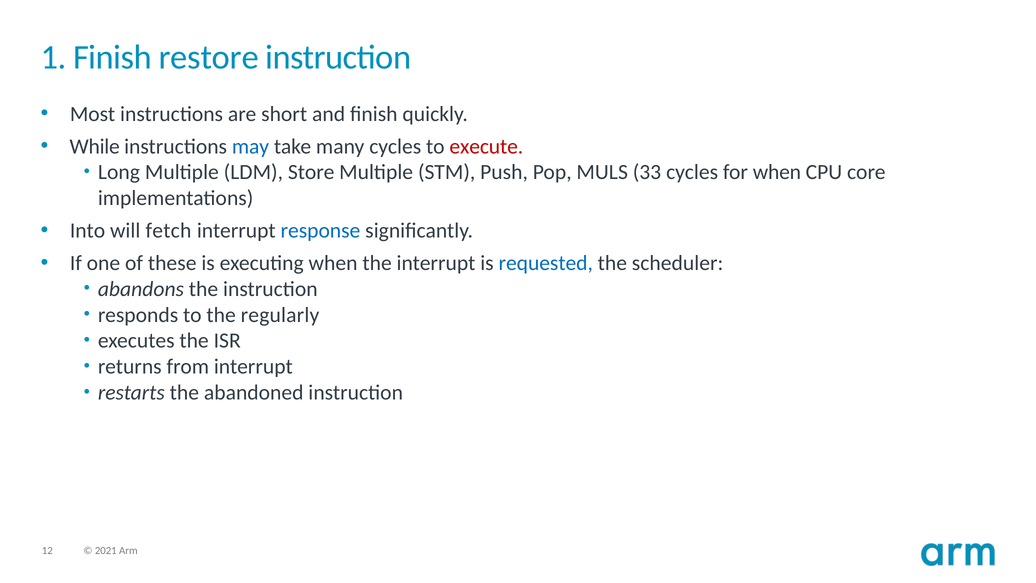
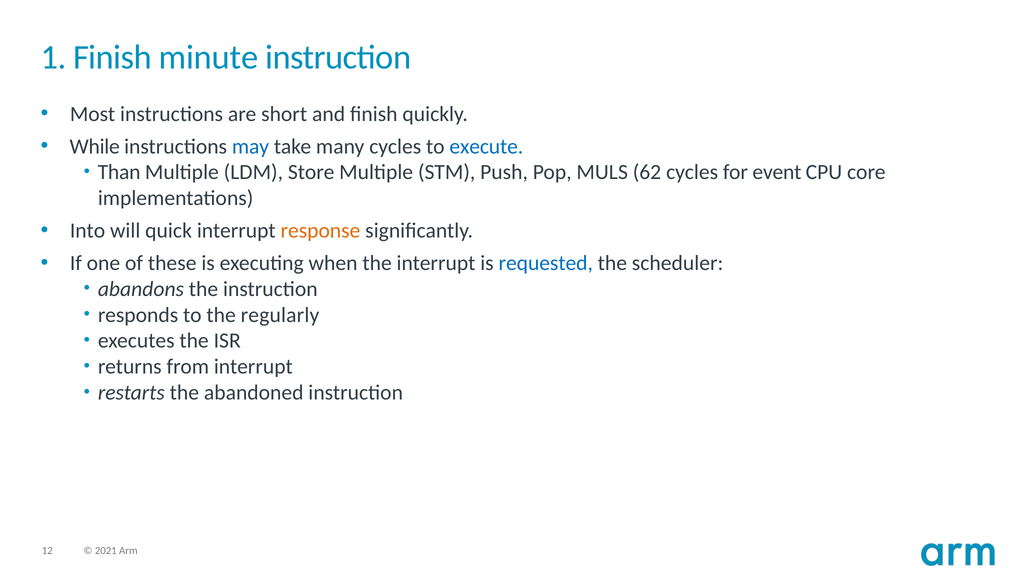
restore: restore -> minute
execute colour: red -> blue
Long: Long -> Than
33: 33 -> 62
for when: when -> event
fetch: fetch -> quick
response colour: blue -> orange
